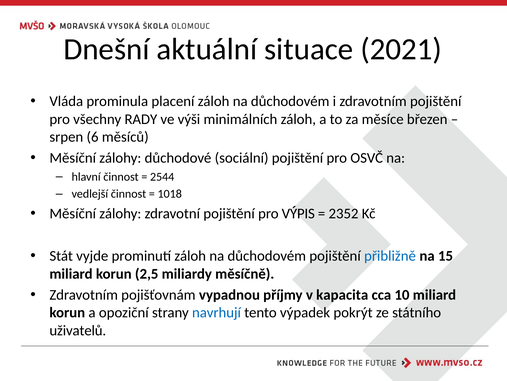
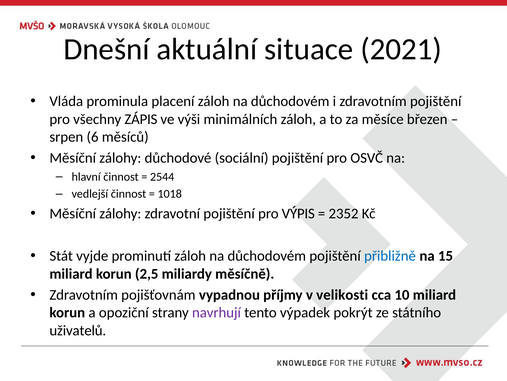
RADY: RADY -> ZÁPIS
kapacita: kapacita -> velikosti
navrhují colour: blue -> purple
